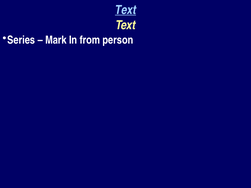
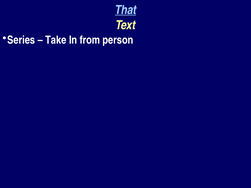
Text at (126, 10): Text -> That
Mark: Mark -> Take
